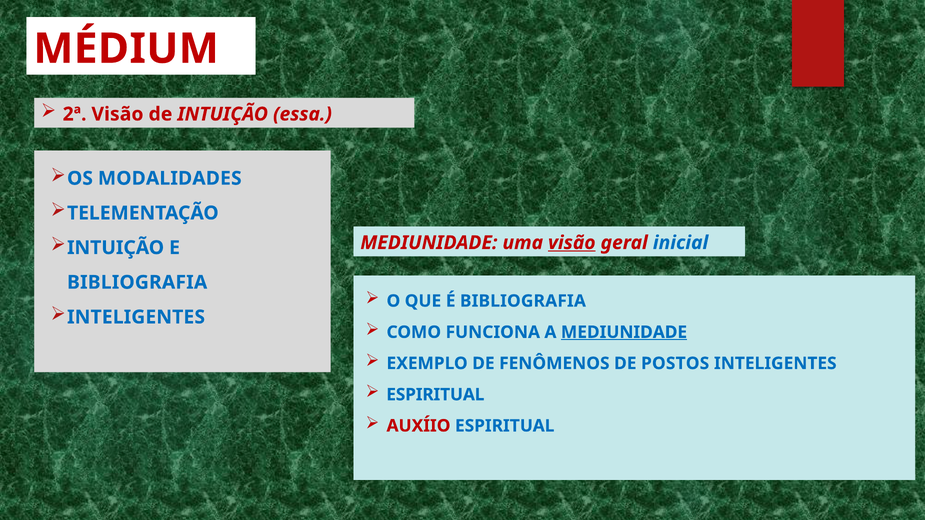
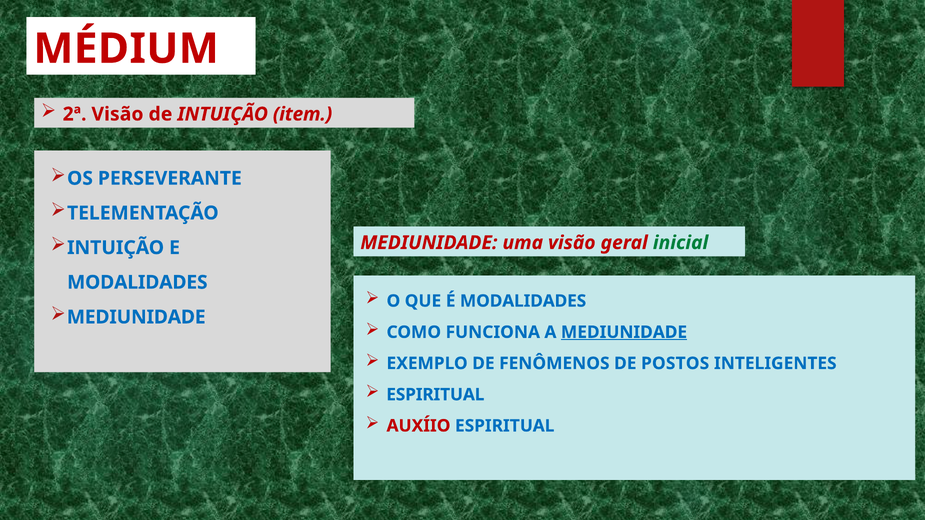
essa: essa -> item
MODALIDADES: MODALIDADES -> PERSEVERANTE
visão at (572, 243) underline: present -> none
inicial colour: blue -> green
BIBLIOGRAFIA at (137, 283): BIBLIOGRAFIA -> MODALIDADES
É BIBLIOGRAFIA: BIBLIOGRAFIA -> MODALIDADES
INTELIGENTES at (136, 317): INTELIGENTES -> MEDIUNIDADE
